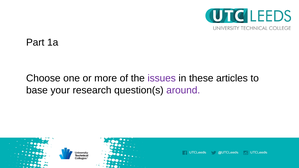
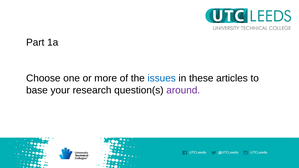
issues colour: purple -> blue
